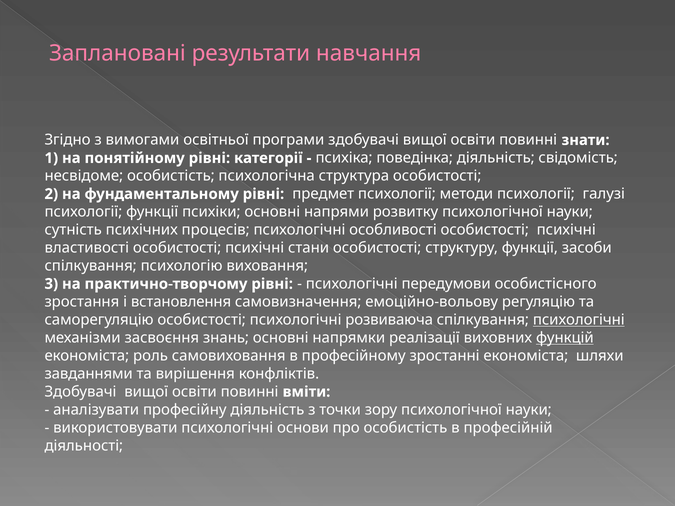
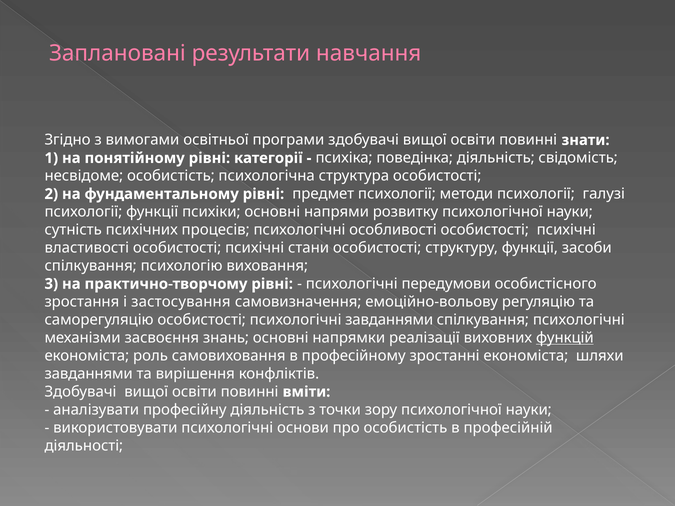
встановлення: встановлення -> застосування
психологічні розвиваюча: розвиваюча -> завданнями
психологічні at (579, 320) underline: present -> none
